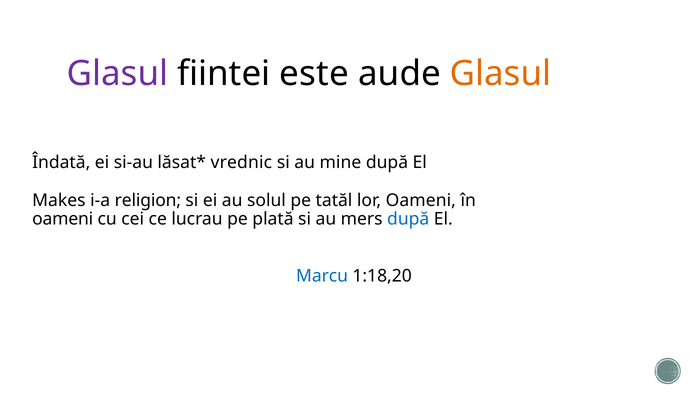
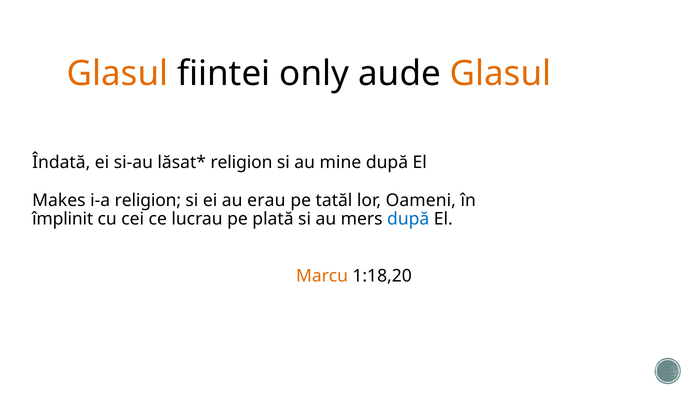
Glasul at (117, 74) colour: purple -> orange
este: este -> only
vrednic at (241, 162): vrednic -> religion
solul: solul -> erau
oameni at (63, 219): oameni -> împlinit
Marcu colour: blue -> orange
